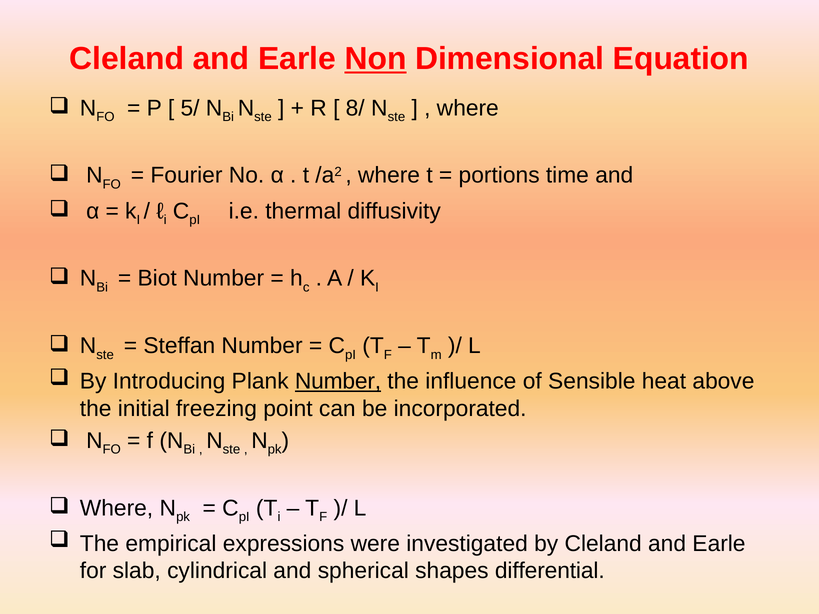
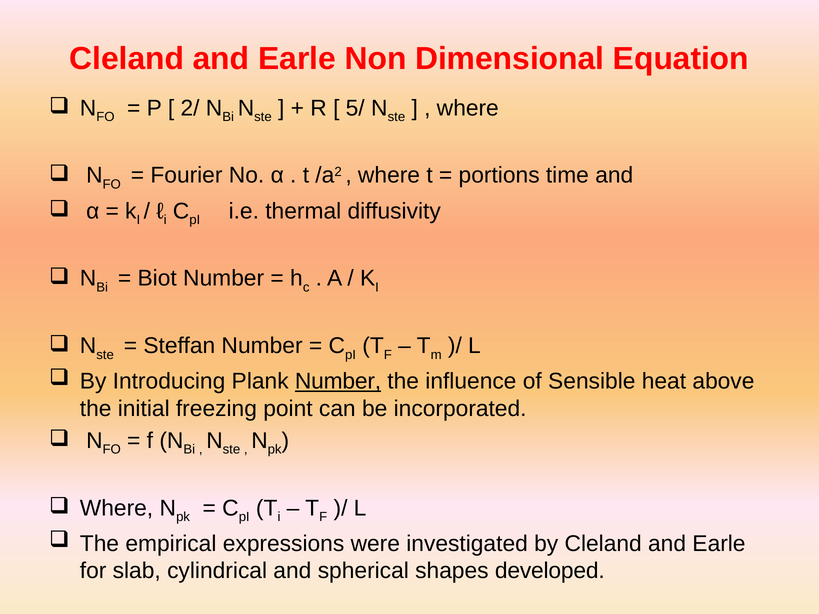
Non underline: present -> none
5/: 5/ -> 2/
8/: 8/ -> 5/
differential: differential -> developed
